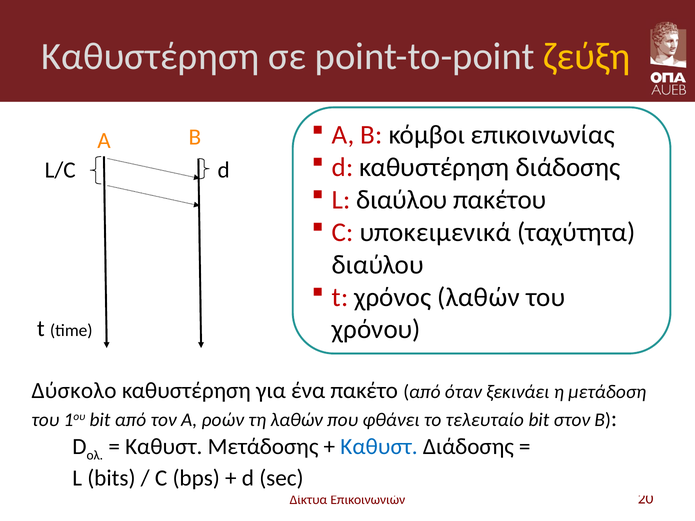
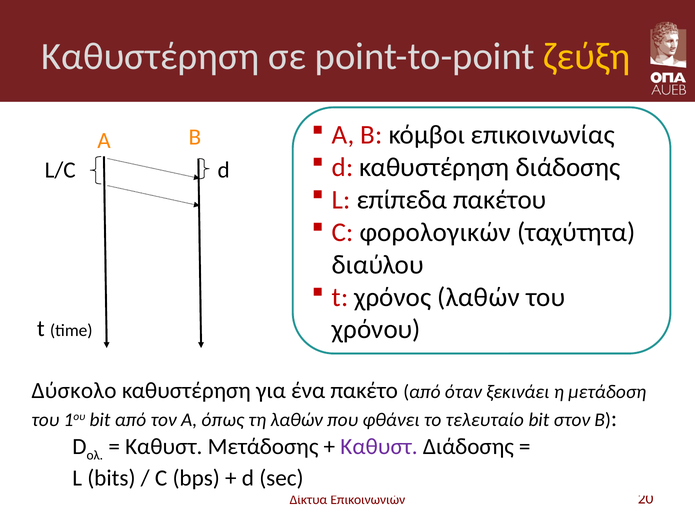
L διαύλου: διαύλου -> επίπεδα
υποκειμενικά: υποκειμενικά -> φορολογικών
ροών: ροών -> όπως
Καθυστ at (379, 447) colour: blue -> purple
